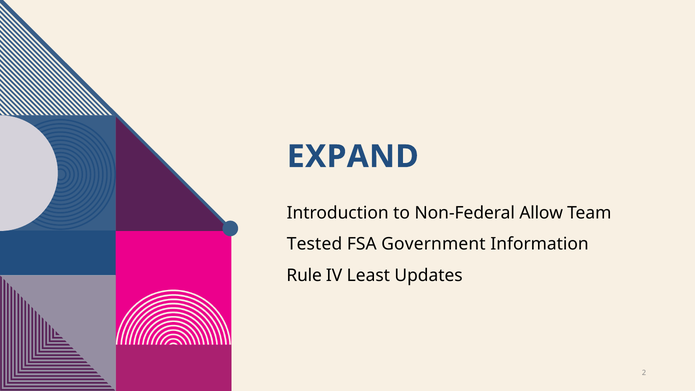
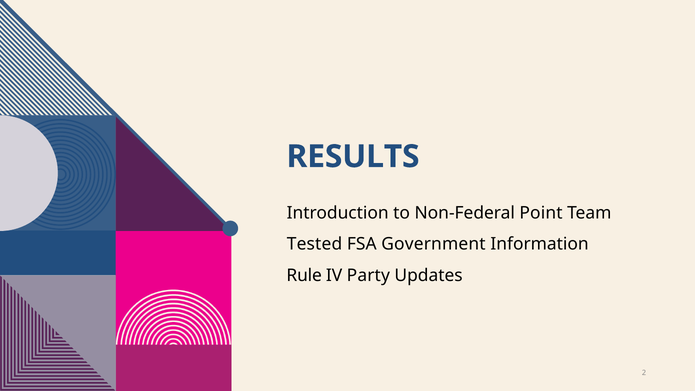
EXPAND: EXPAND -> RESULTS
Allow: Allow -> Point
Least: Least -> Party
